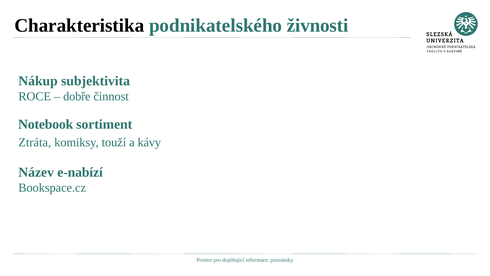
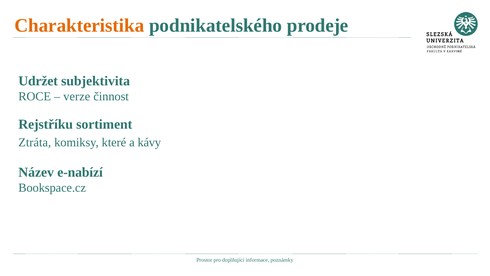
Charakteristika colour: black -> orange
živnosti: živnosti -> prodeje
Nákup: Nákup -> Udržet
dobře: dobře -> verze
Notebook: Notebook -> Rejstříku
touží: touží -> které
